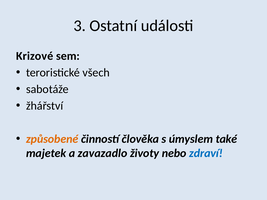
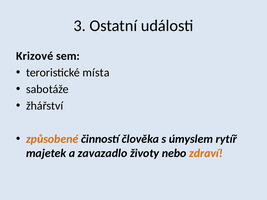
všech: všech -> místa
také: také -> rytíř
zdraví colour: blue -> orange
